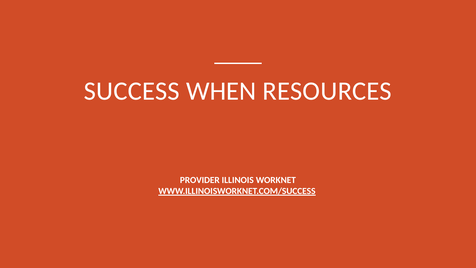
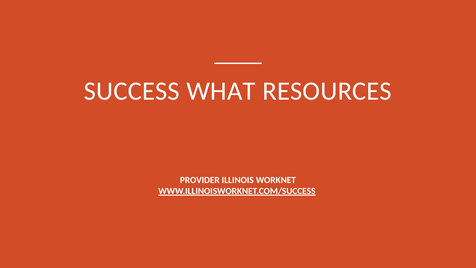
WHEN: WHEN -> WHAT
